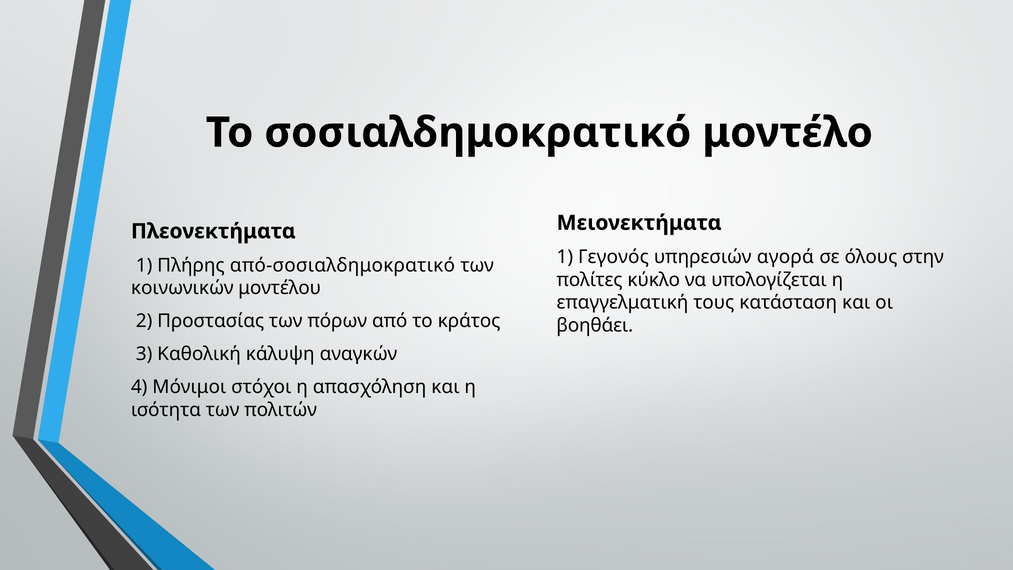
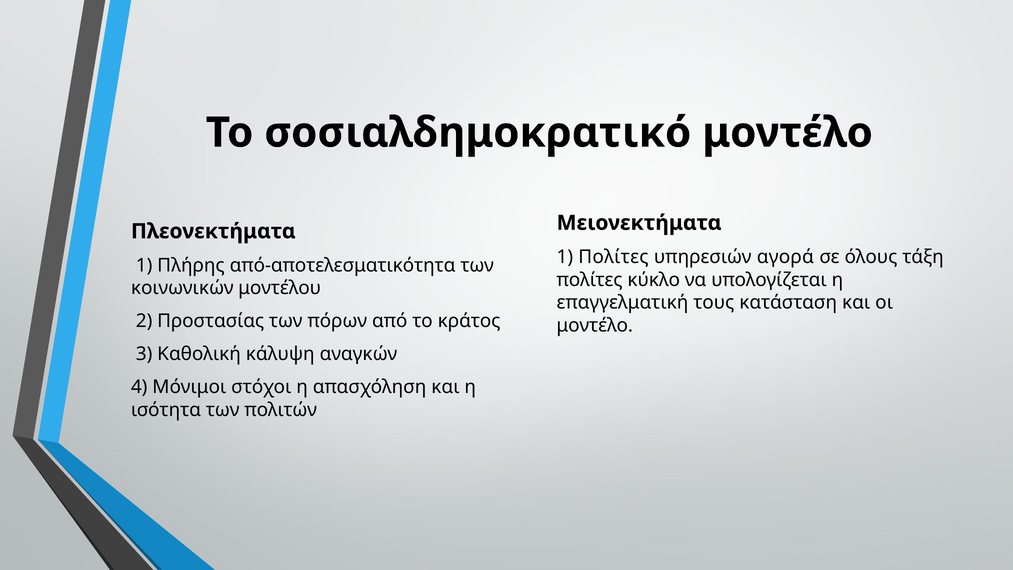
1 Γεγονός: Γεγονός -> Πολίτες
στην: στην -> τάξη
από-σοσιαλδημοκρατικό: από-σοσιαλδημοκρατικό -> από-αποτελεσματικότητα
βοηθάει at (595, 325): βοηθάει -> μοντέλο
